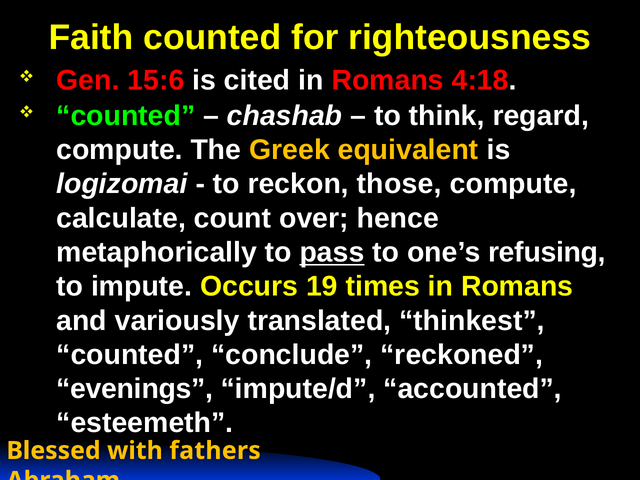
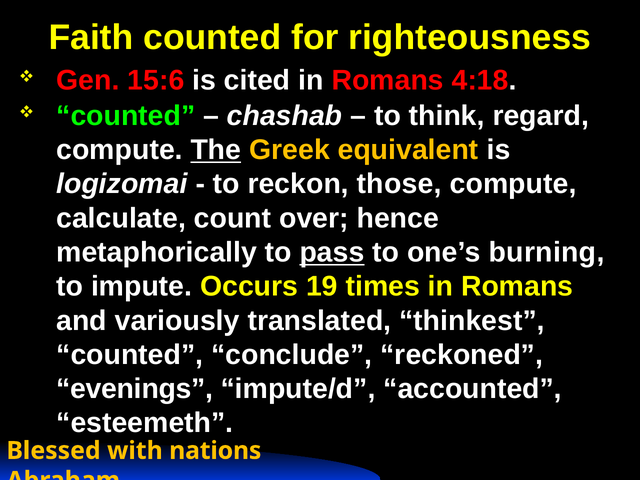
The underline: none -> present
refusing: refusing -> burning
fathers: fathers -> nations
